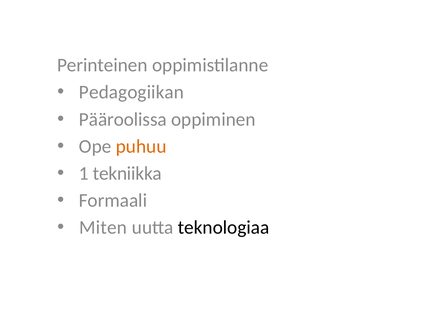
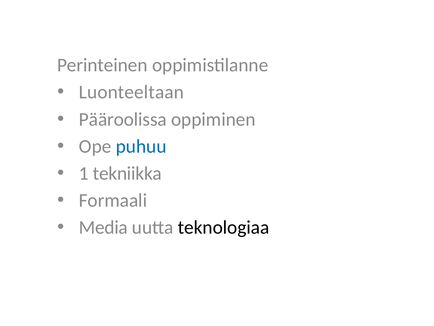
Pedagogiikan: Pedagogiikan -> Luonteeltaan
puhuu colour: orange -> blue
Miten: Miten -> Media
